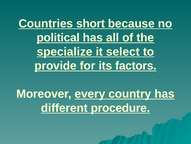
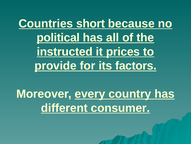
specialize: specialize -> instructed
select: select -> prices
procedure: procedure -> consumer
